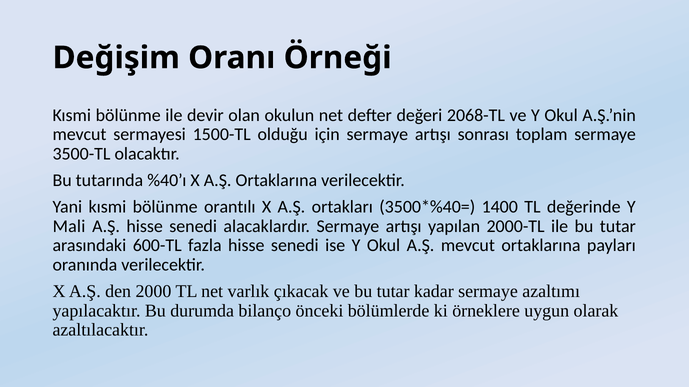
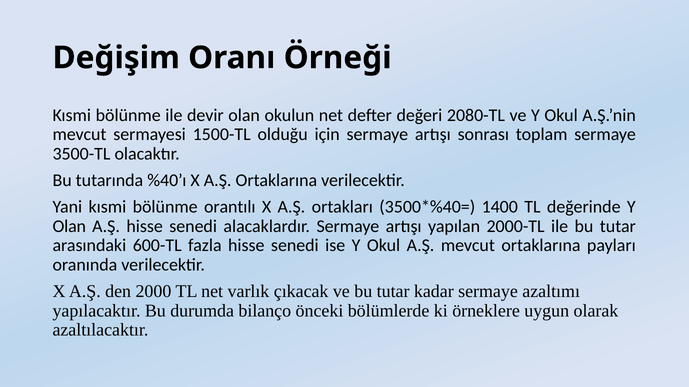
2068-TL: 2068-TL -> 2080-TL
Mali at (69, 227): Mali -> Olan
